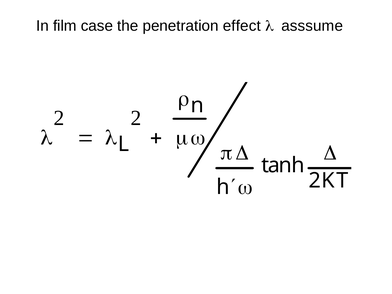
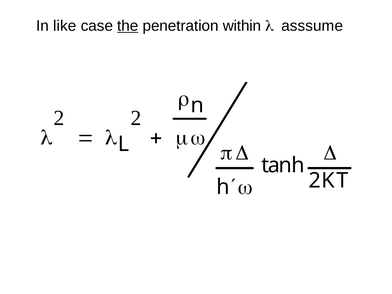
film: film -> like
the underline: none -> present
effect: effect -> within
